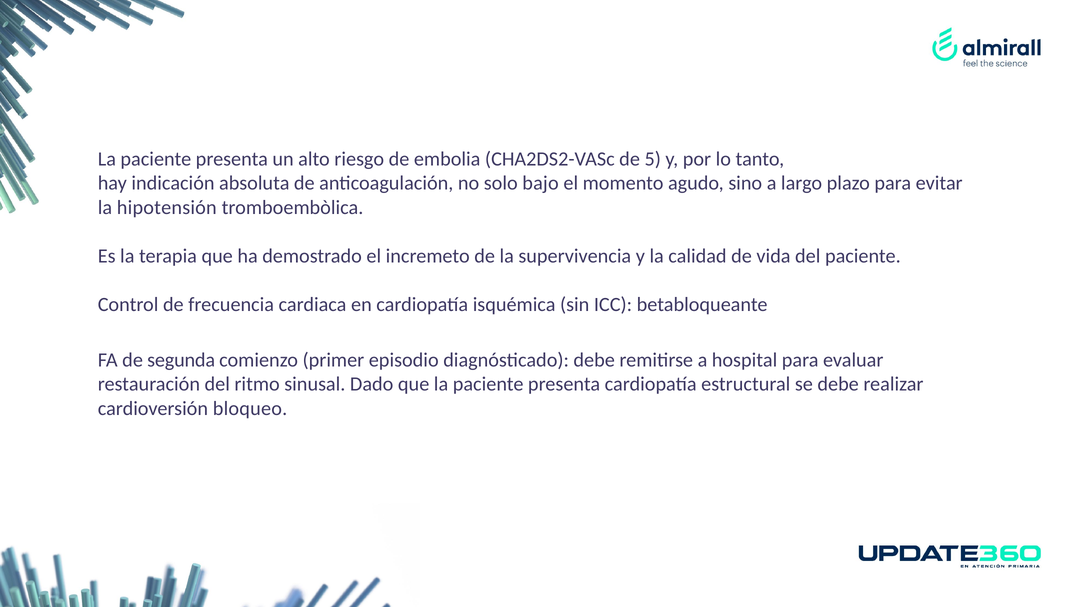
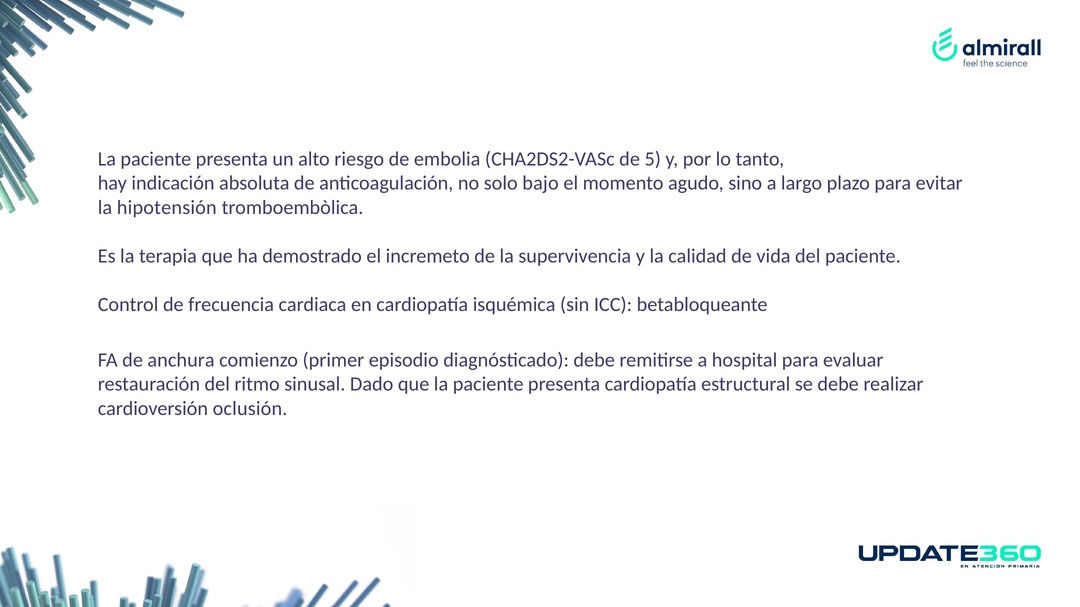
segunda: segunda -> anchura
bloqueo: bloqueo -> oclusión
